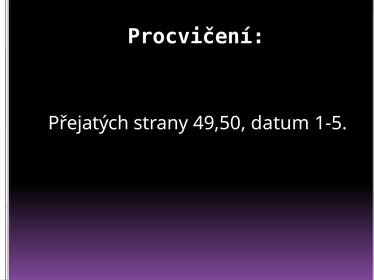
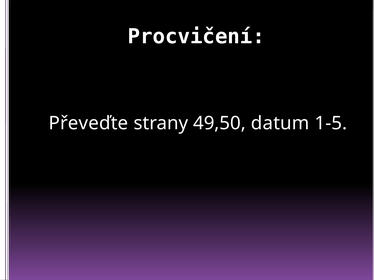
Přejatých: Přejatých -> Převeďte
